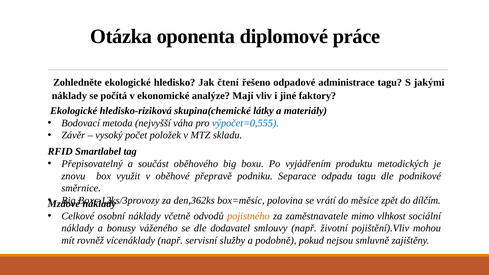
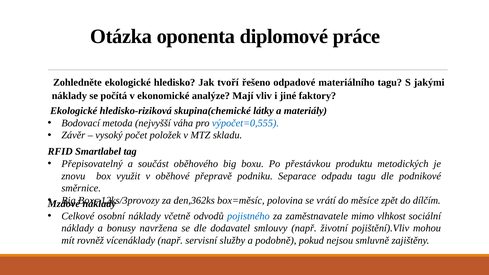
čtení: čtení -> tvoří
administrace: administrace -> materiálního
vyjádřením: vyjádřením -> přestávkou
pojistného colour: orange -> blue
váženého: váženého -> navržena
